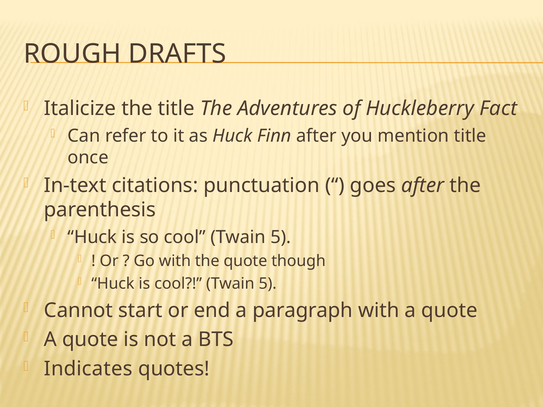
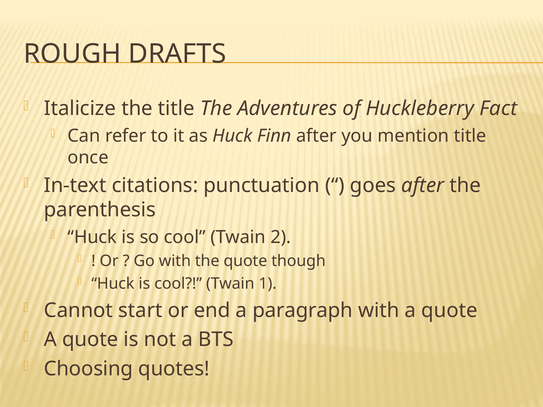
so cool Twain 5: 5 -> 2
is cool Twain 5: 5 -> 1
Indicates: Indicates -> Choosing
